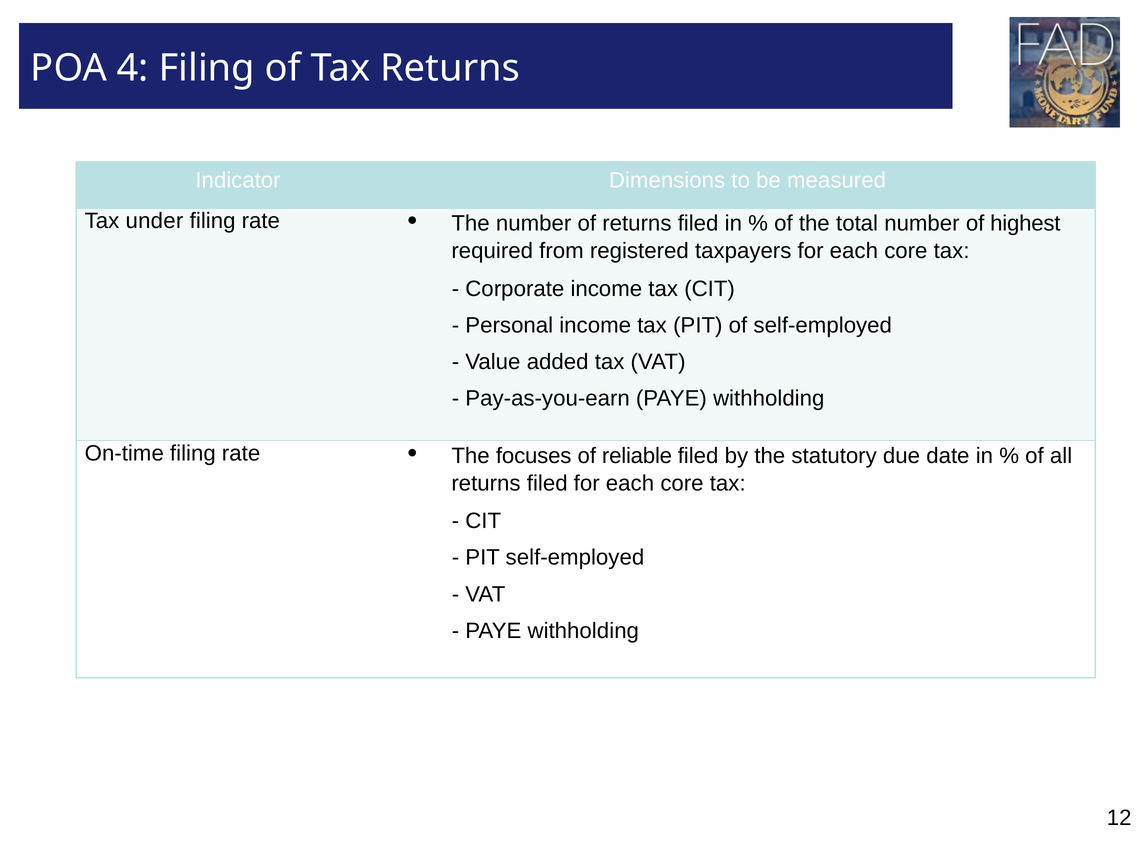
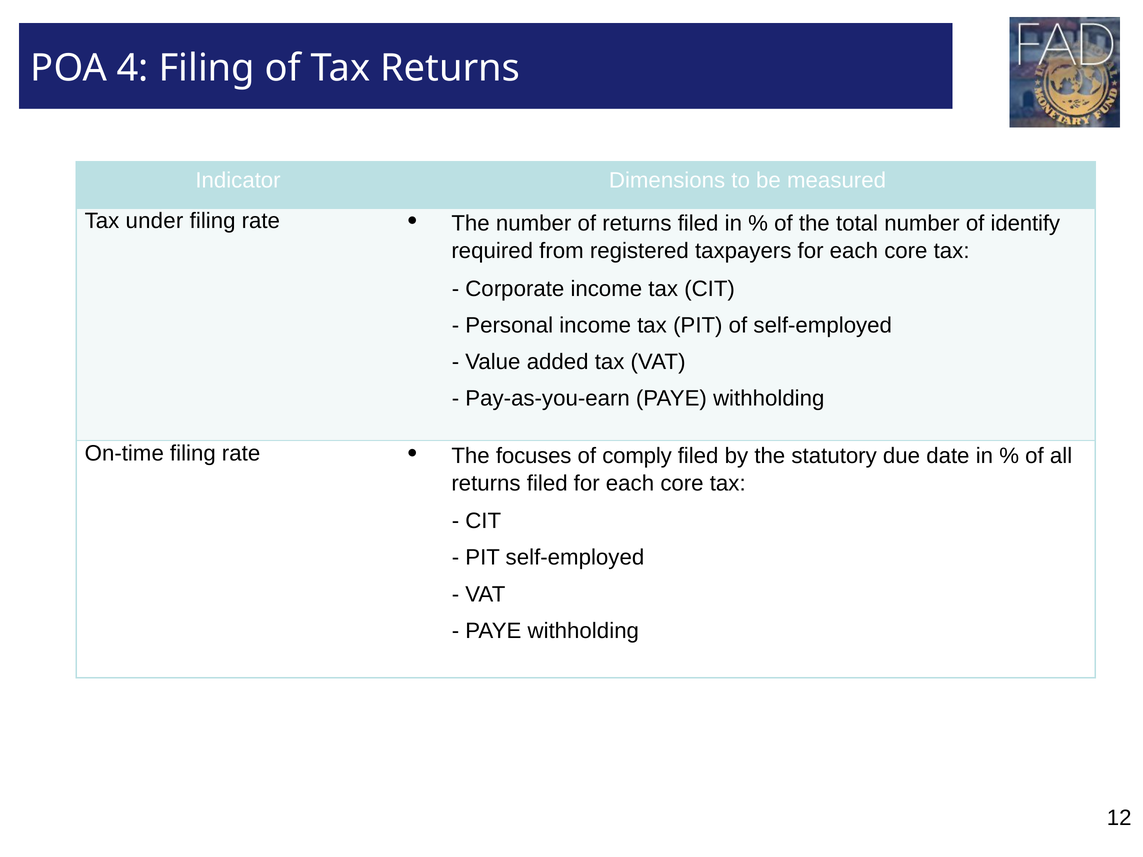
highest: highest -> identify
reliable: reliable -> comply
